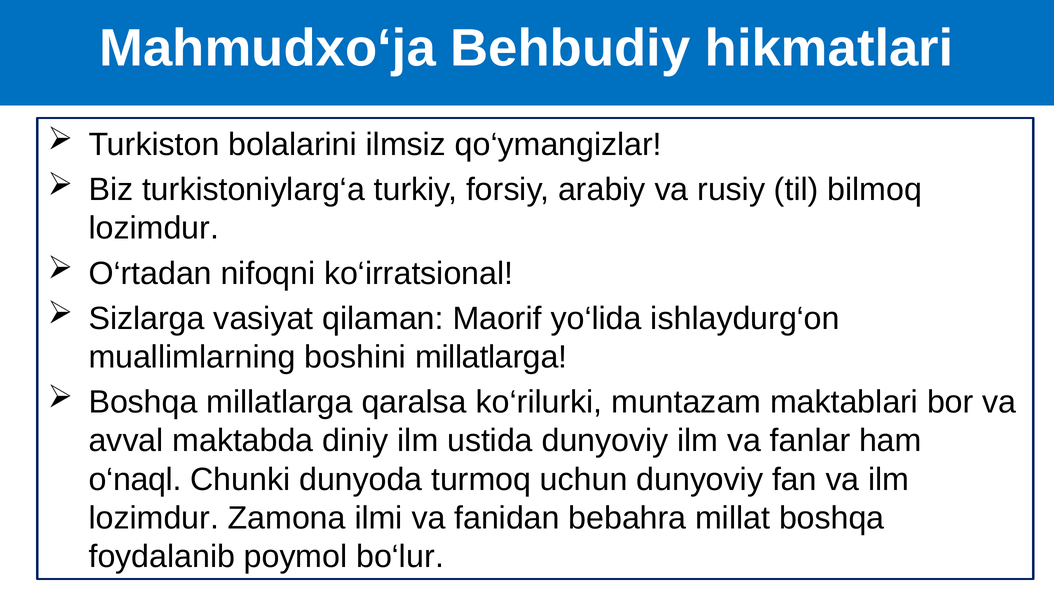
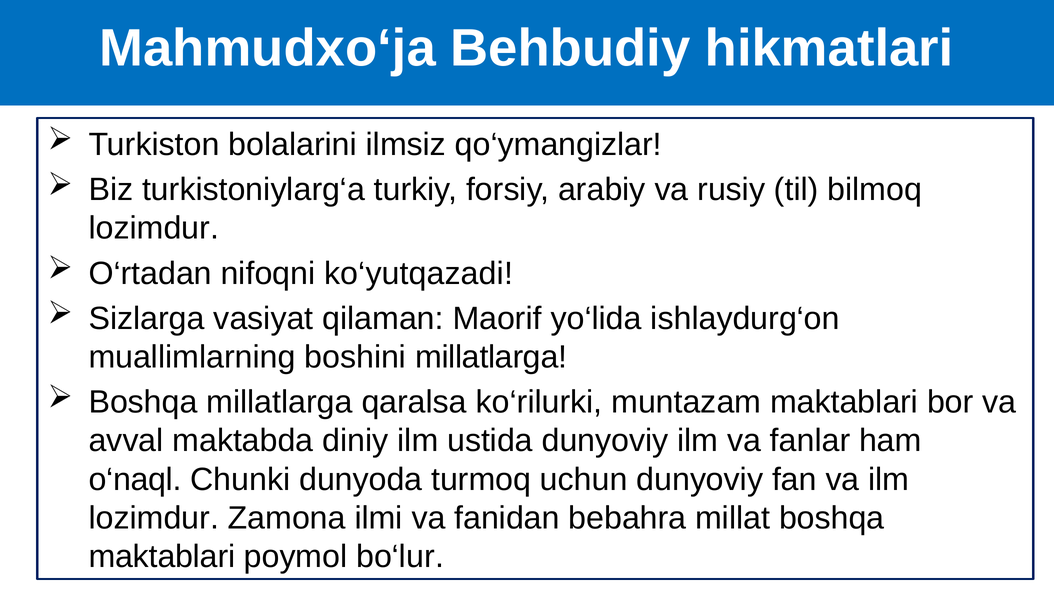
ko‘irratsional: ko‘irratsional -> ko‘yutqazadi
foydalanib at (162, 557): foydalanib -> maktablari
